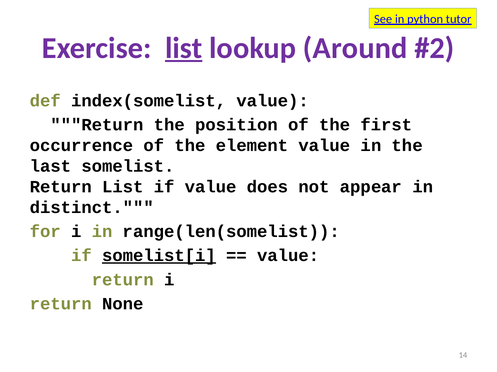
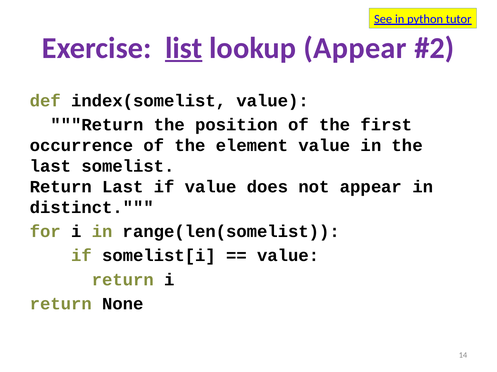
lookup Around: Around -> Appear
Return List: List -> Last
somelist[i underline: present -> none
